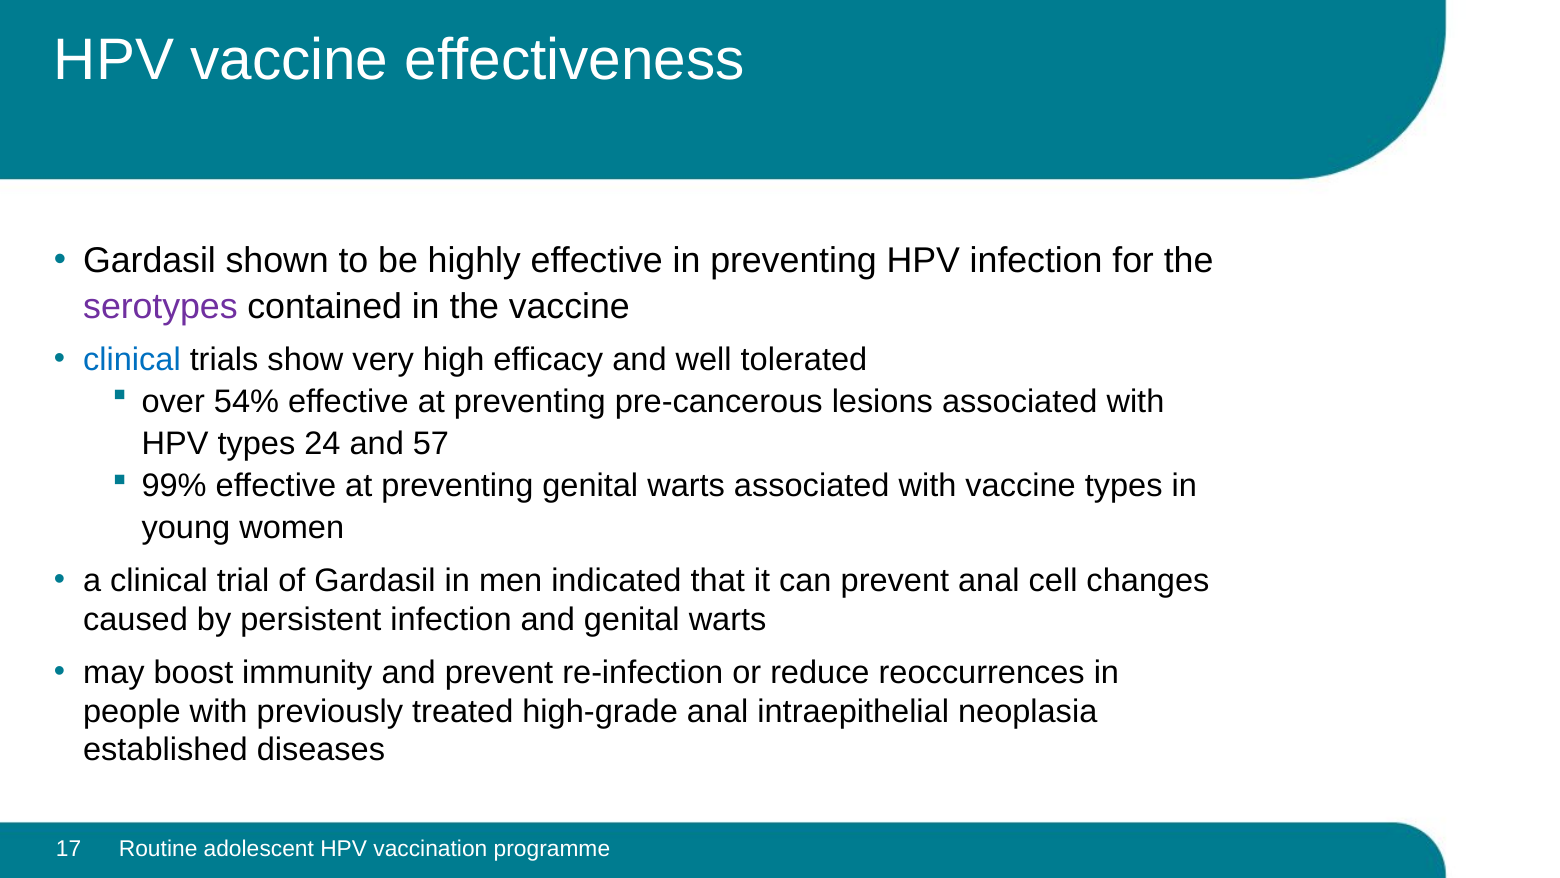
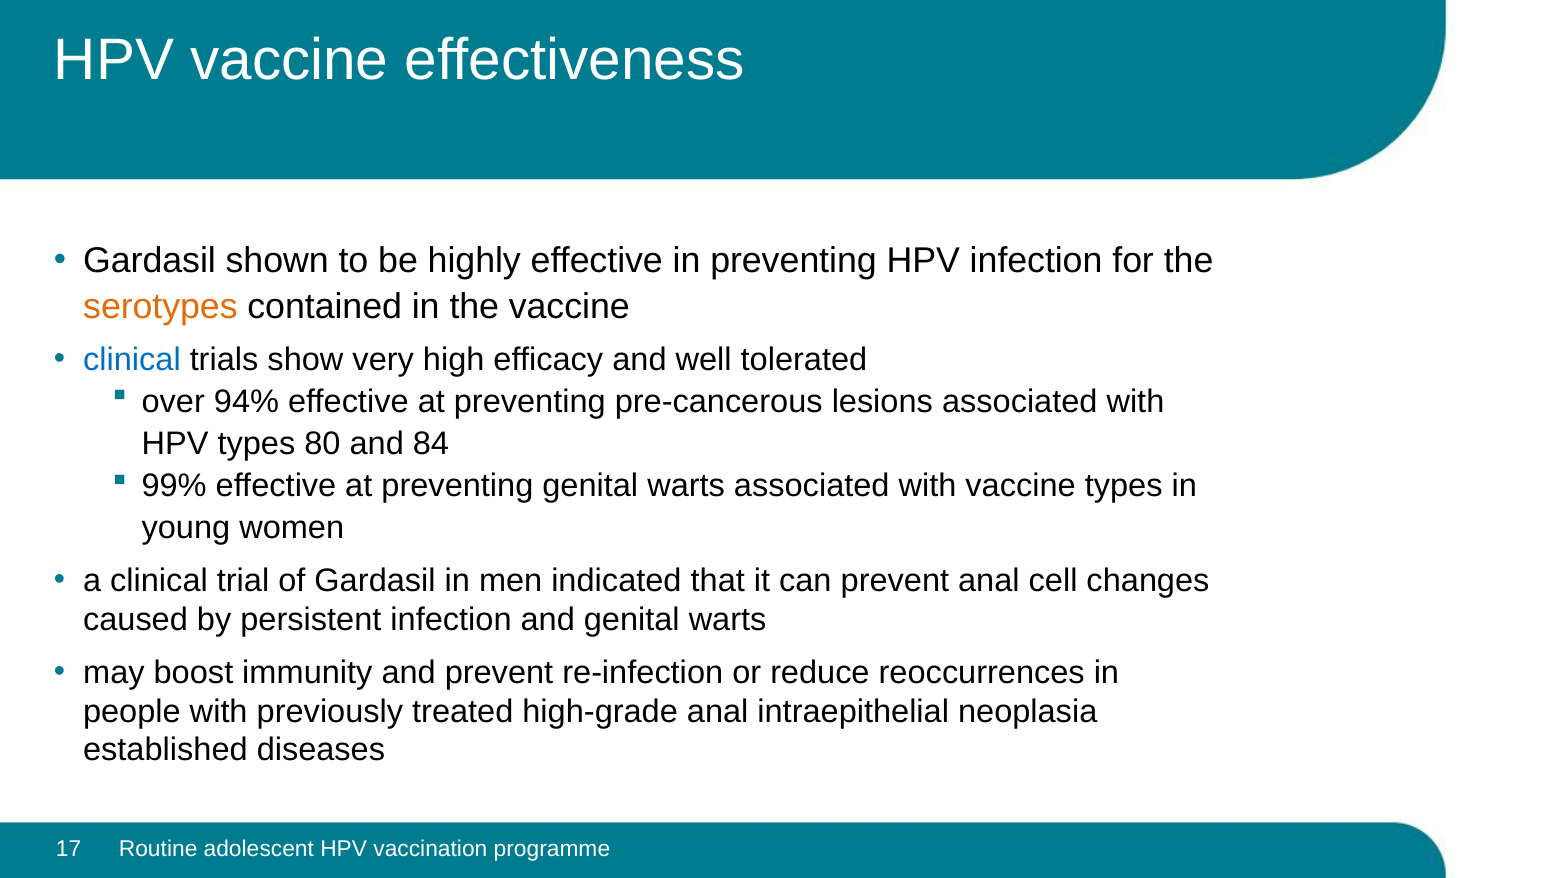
serotypes colour: purple -> orange
54%: 54% -> 94%
24: 24 -> 80
57: 57 -> 84
